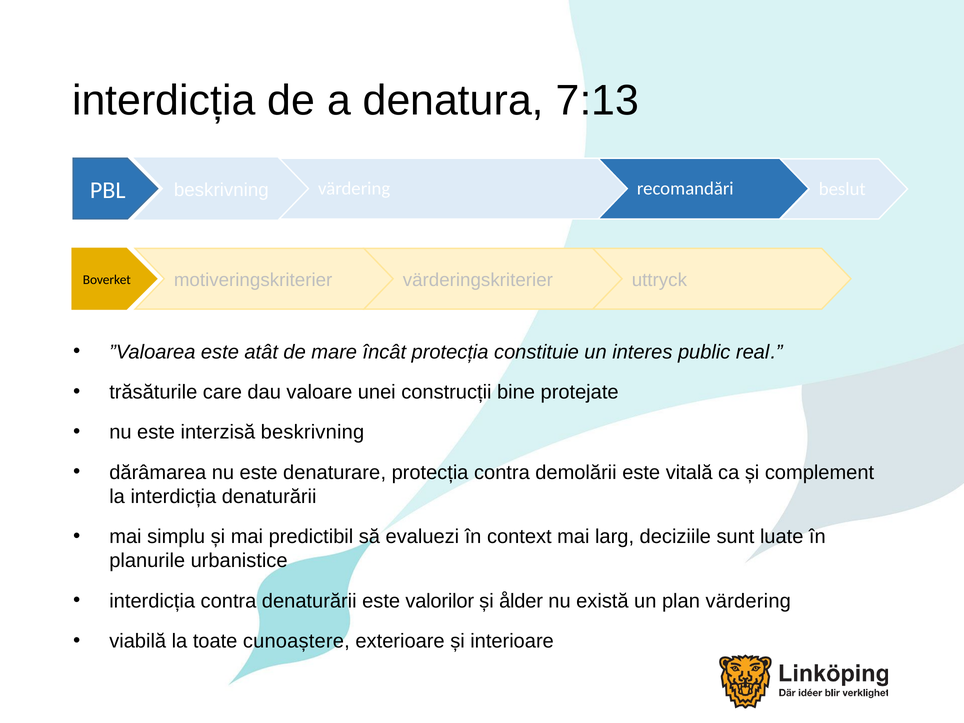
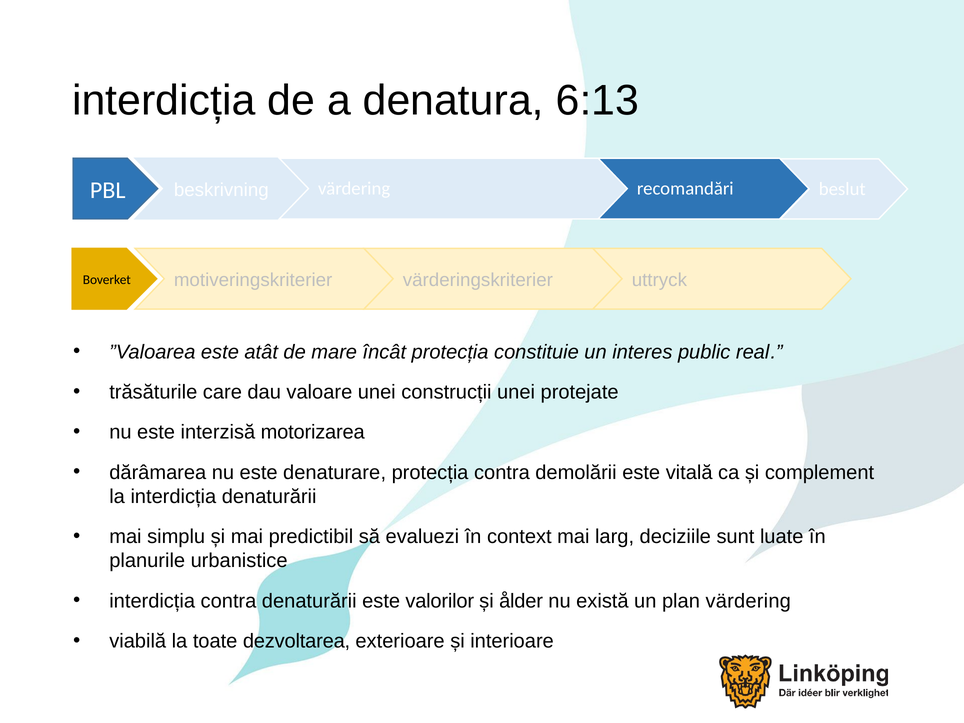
7:13: 7:13 -> 6:13
construcții bine: bine -> unei
interzisă beskrivning: beskrivning -> motorizarea
cunoaștere: cunoaștere -> dezvoltarea
